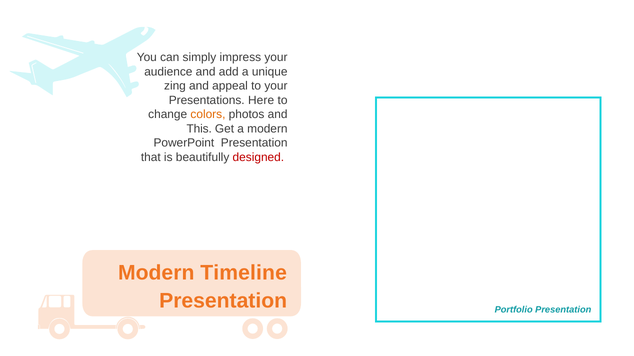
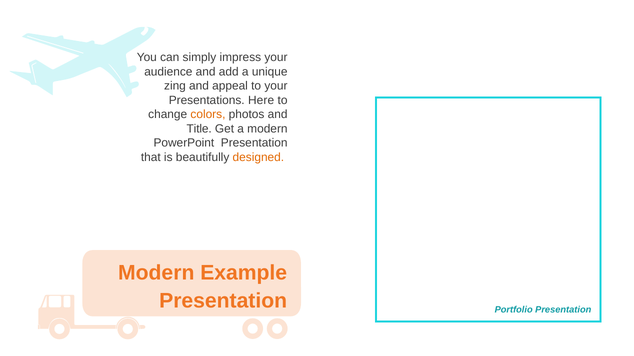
This: This -> Title
designed colour: red -> orange
Timeline: Timeline -> Example
